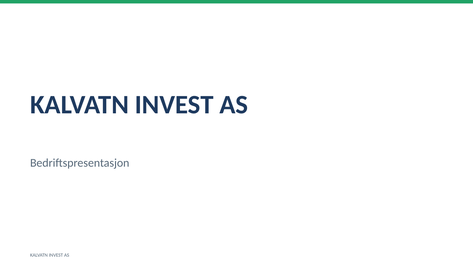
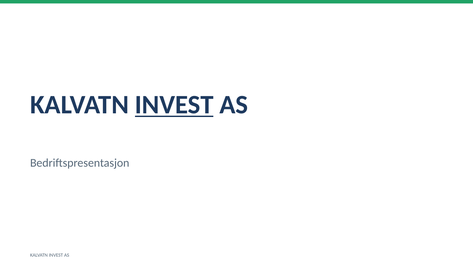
INVEST at (174, 105) underline: none -> present
